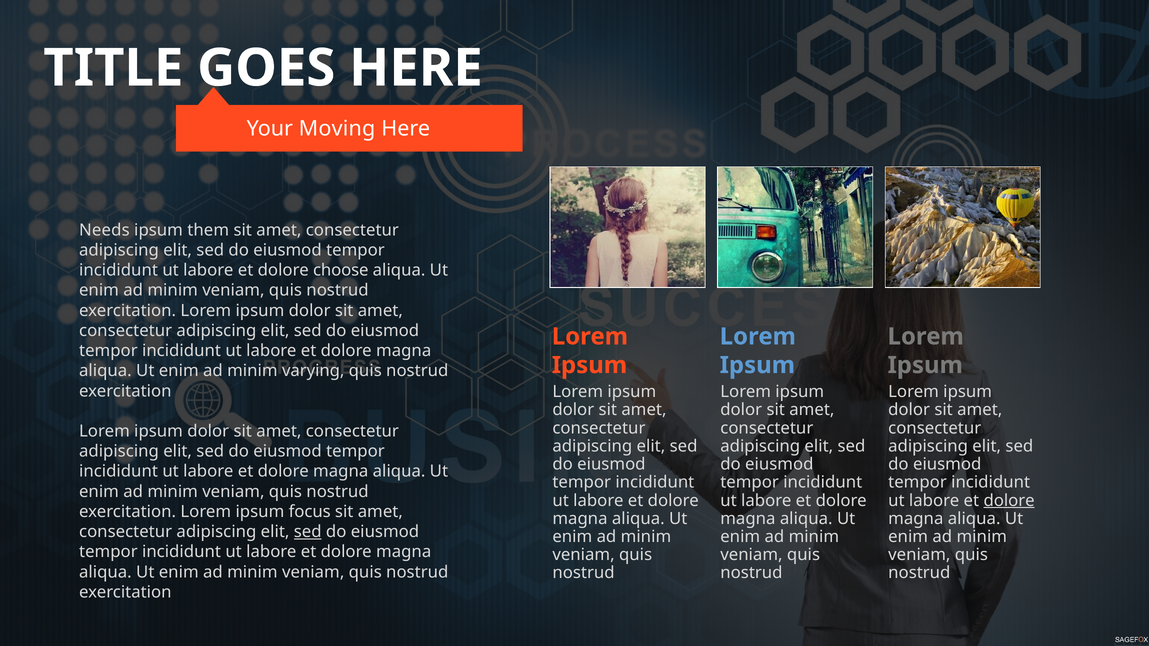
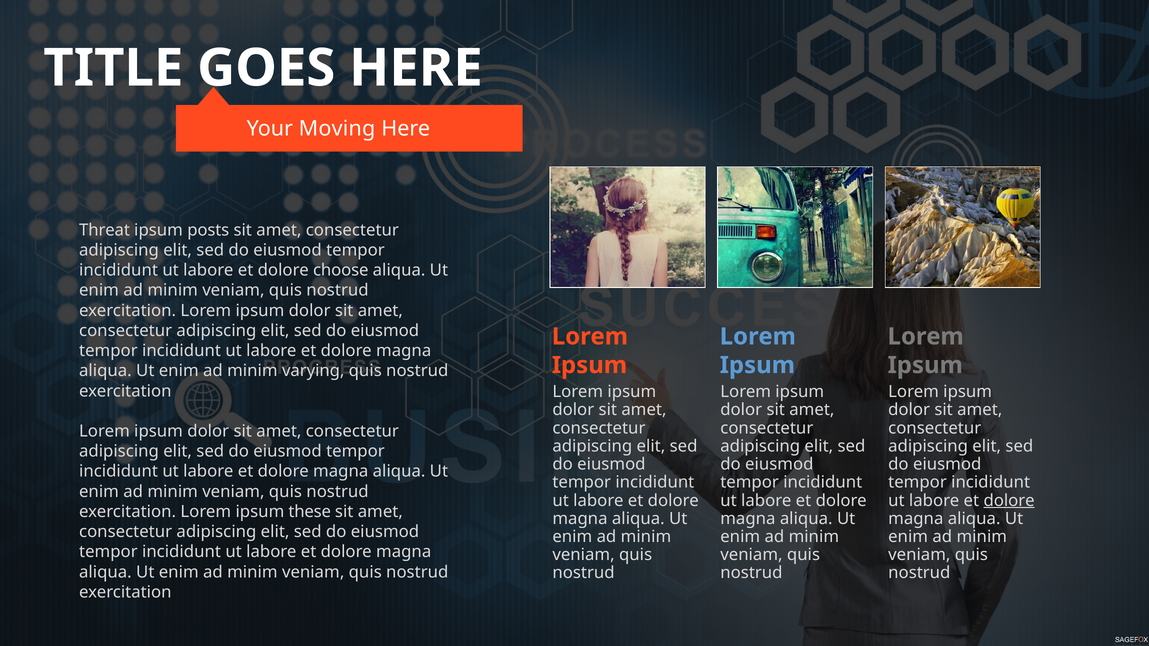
Needs: Needs -> Threat
them: them -> posts
focus: focus -> these
sed at (308, 532) underline: present -> none
